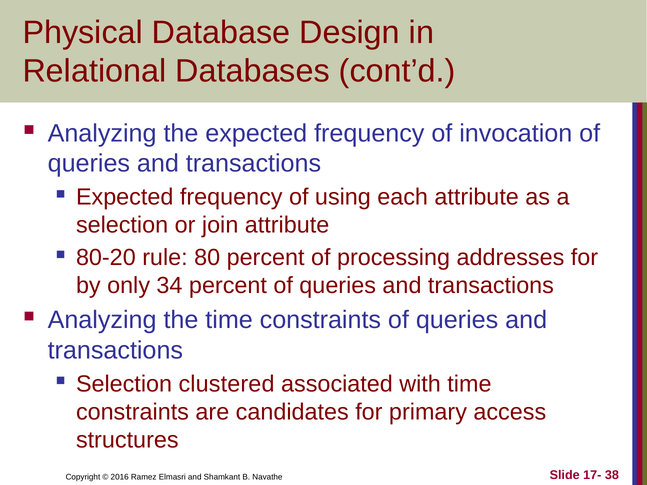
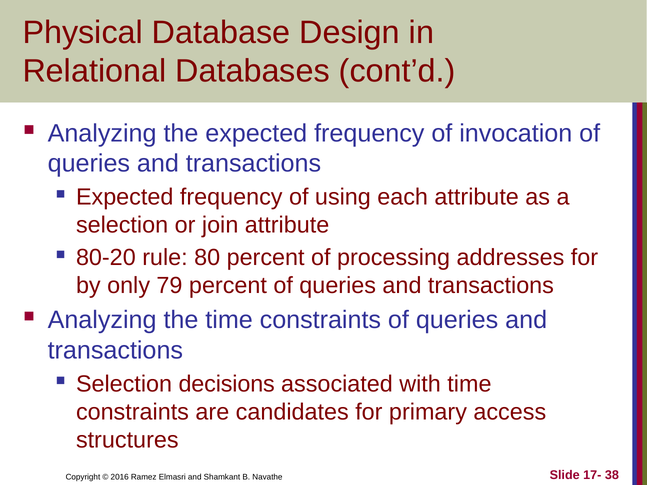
34: 34 -> 79
clustered: clustered -> decisions
